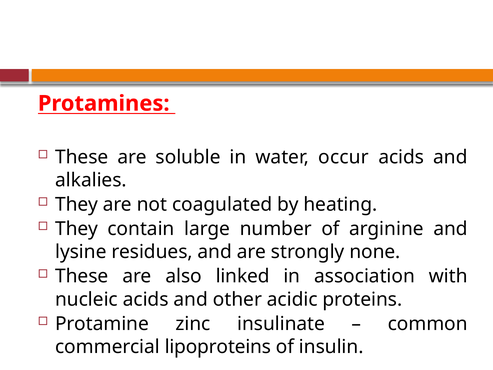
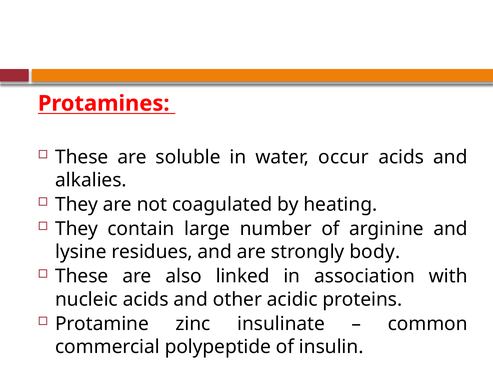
none: none -> body
lipoproteins: lipoproteins -> polypeptide
